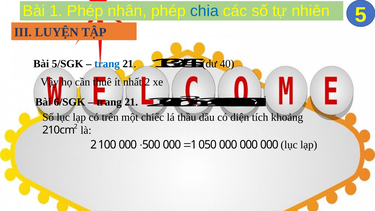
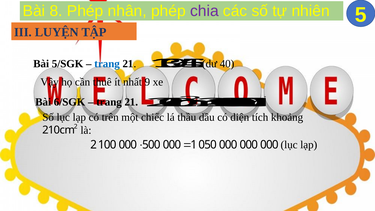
1: 1 -> 8
chia colour: blue -> purple
nhất 2: 2 -> 9
